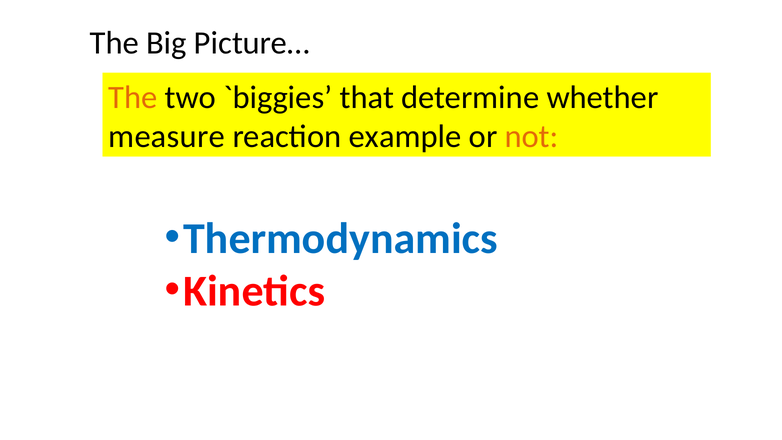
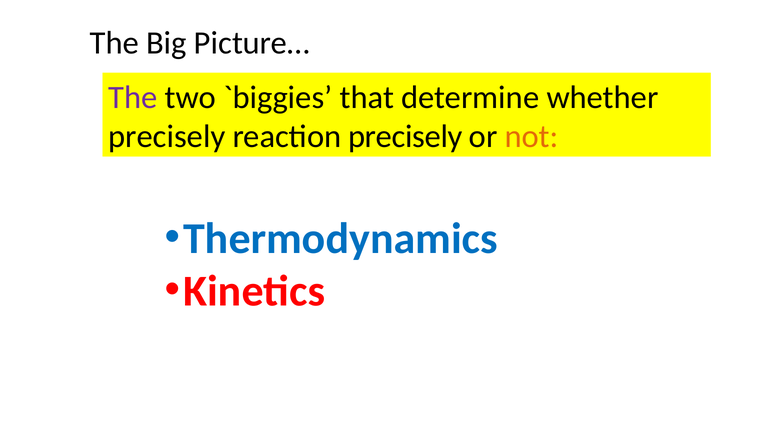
The at (133, 97) colour: orange -> purple
measure at (167, 136): measure -> precisely
reaction example: example -> precisely
